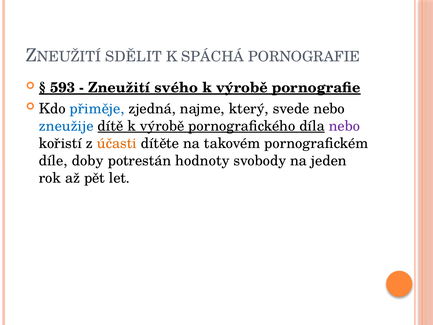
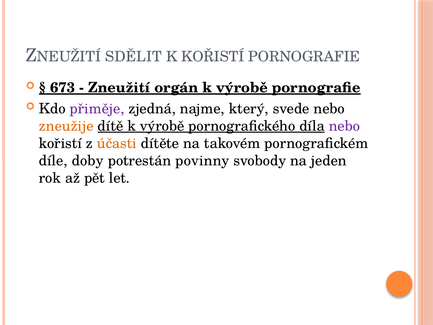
K SPÁCHÁ: SPÁCHÁ -> KOŘISTÍ
593: 593 -> 673
svého: svého -> orgán
přiměje colour: blue -> purple
zneužije colour: blue -> orange
hodnoty: hodnoty -> povinny
